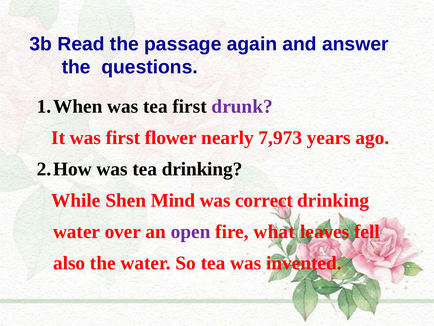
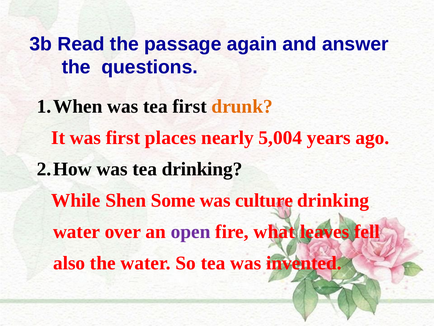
drunk colour: purple -> orange
flower: flower -> places
7,973: 7,973 -> 5,004
Mind: Mind -> Some
correct: correct -> culture
